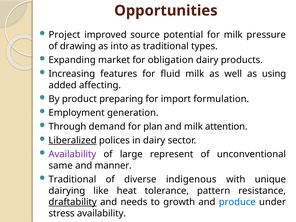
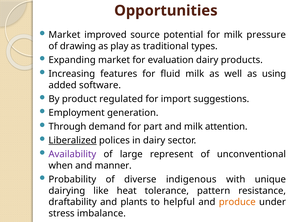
Project at (64, 35): Project -> Market
into: into -> play
obligation: obligation -> evaluation
affecting: affecting -> software
preparing: preparing -> regulated
formulation: formulation -> suggestions
plan: plan -> part
same: same -> when
Traditional at (72, 179): Traditional -> Probability
draftability underline: present -> none
needs: needs -> plants
growth: growth -> helpful
produce colour: blue -> orange
stress availability: availability -> imbalance
